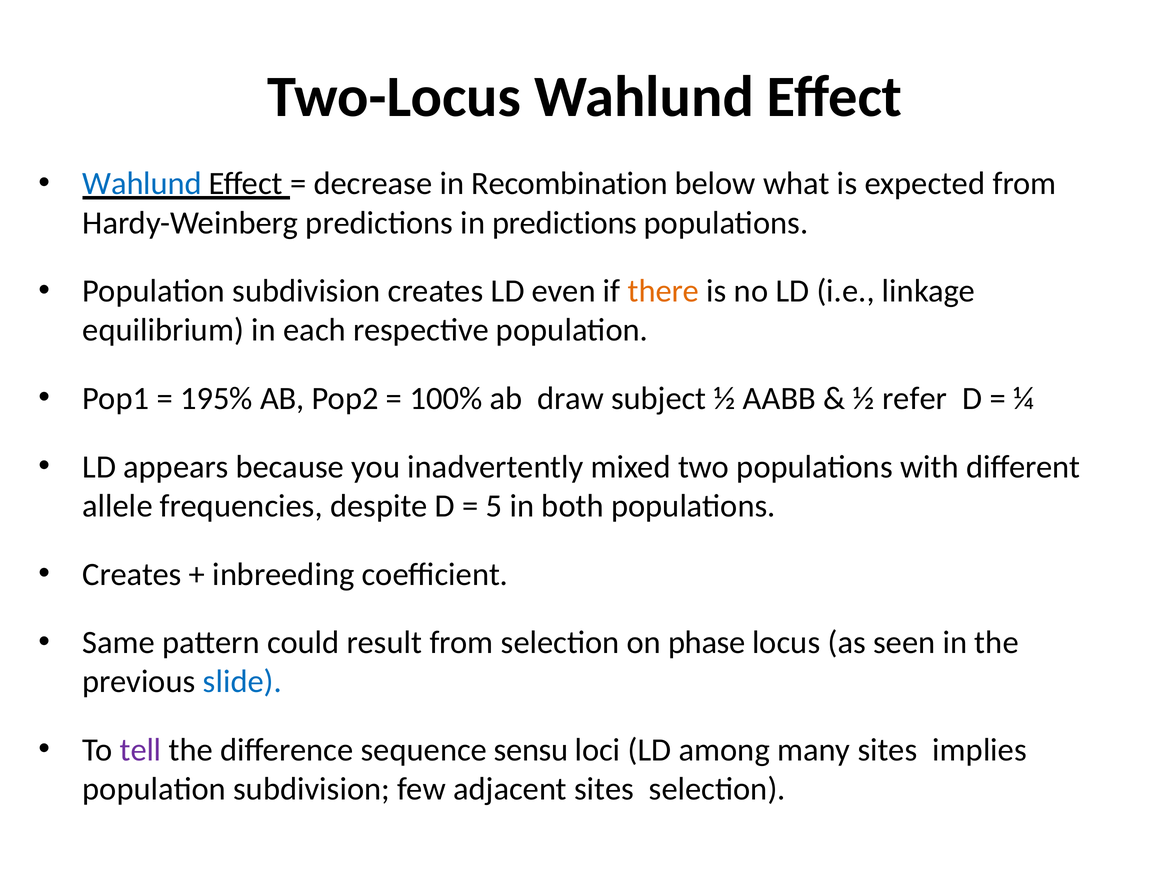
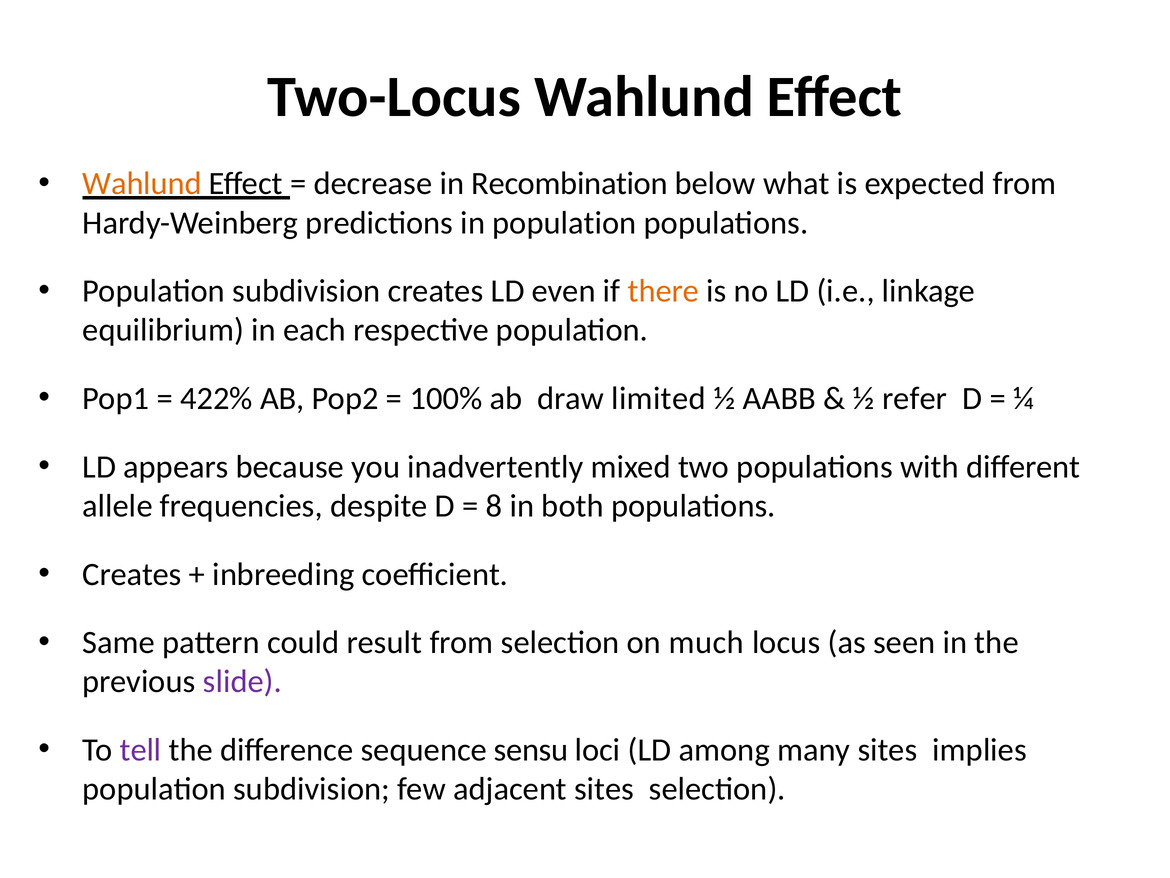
Wahlund at (142, 184) colour: blue -> orange
in predictions: predictions -> population
195%: 195% -> 422%
subject: subject -> limited
5: 5 -> 8
phase: phase -> much
slide colour: blue -> purple
